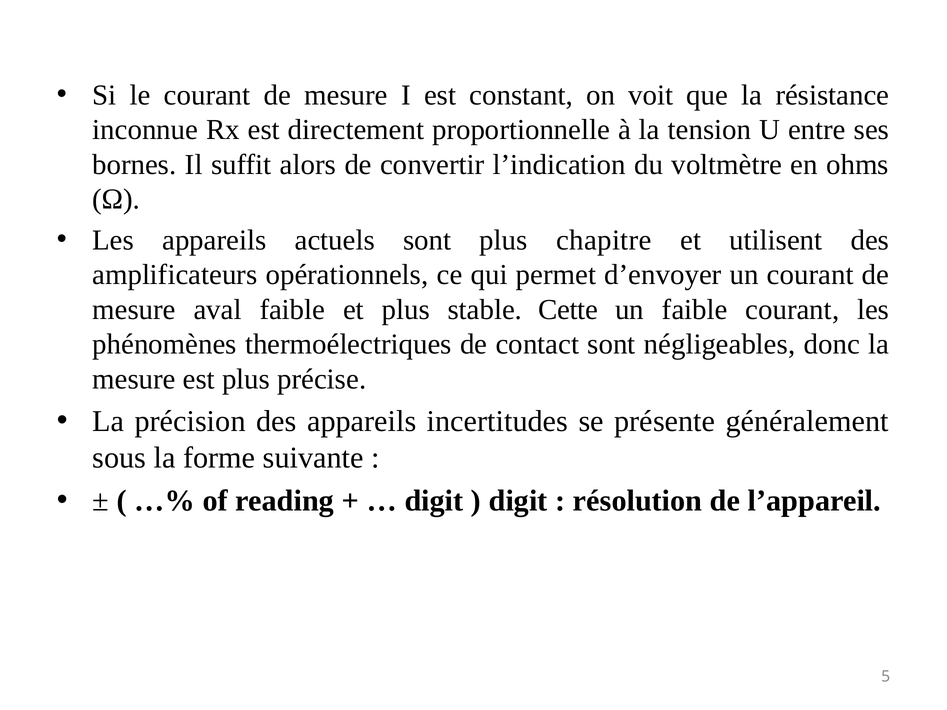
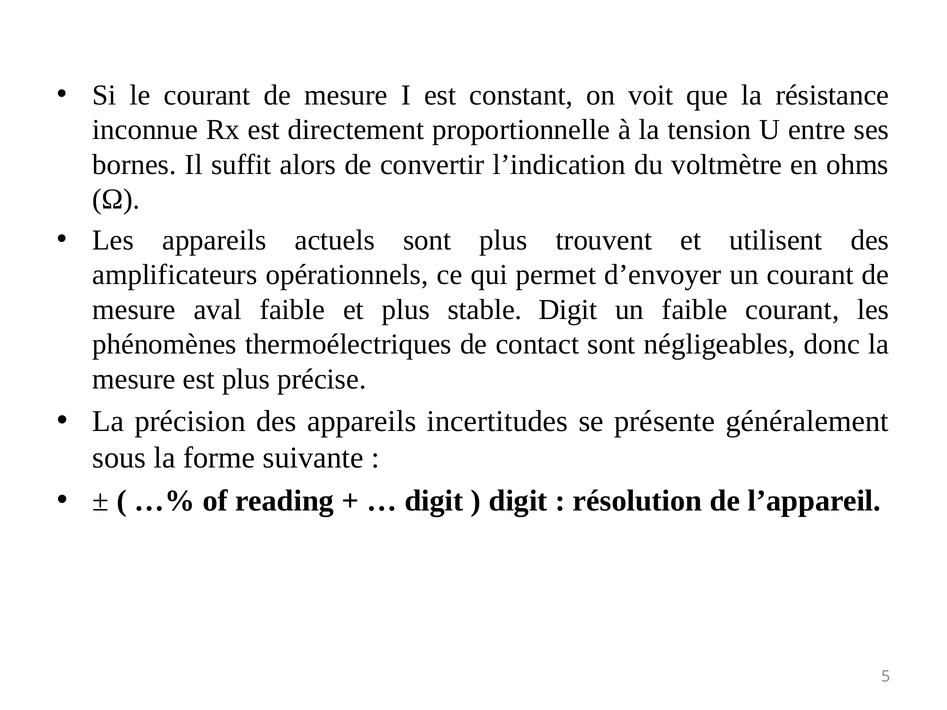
chapitre: chapitre -> trouvent
stable Cette: Cette -> Digit
